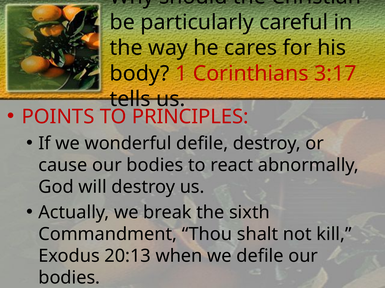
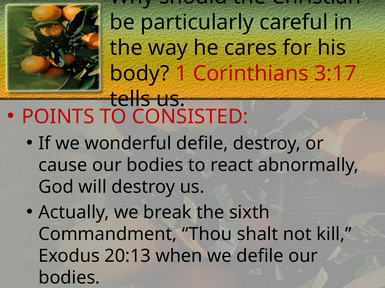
PRINCIPLES: PRINCIPLES -> CONSISTED
